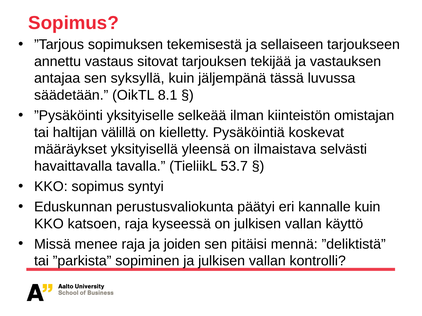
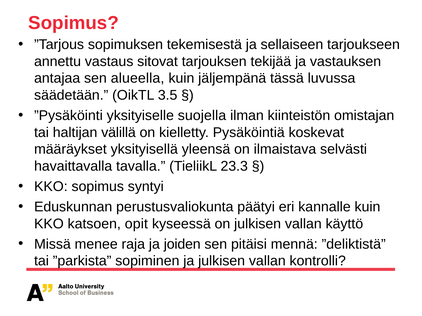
syksyllä: syksyllä -> alueella
8.1: 8.1 -> 3.5
selkeää: selkeää -> suojella
53.7: 53.7 -> 23.3
katsoen raja: raja -> opit
